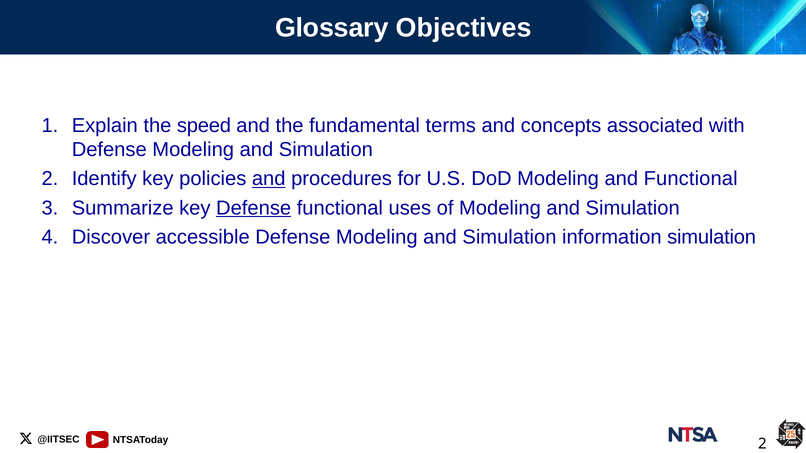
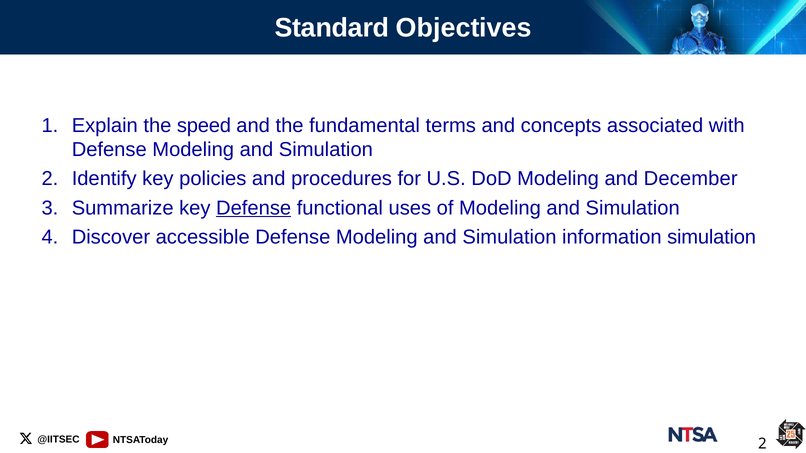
Glossary: Glossary -> Standard
and at (269, 179) underline: present -> none
and Functional: Functional -> December
